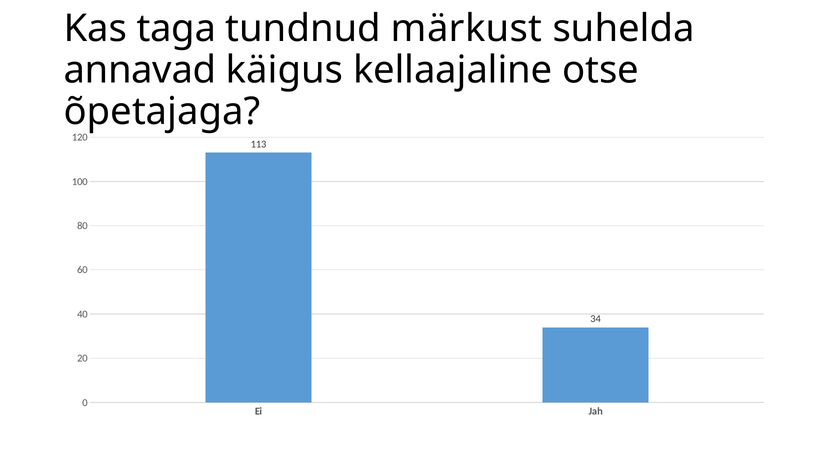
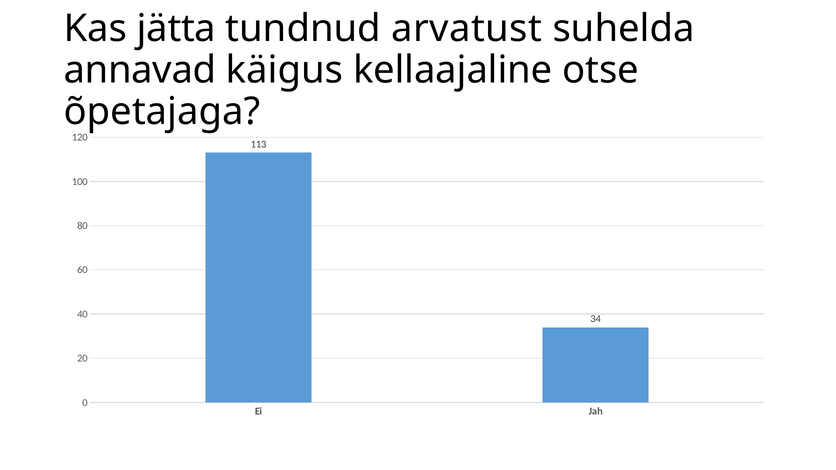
taga: taga -> jätta
märkust: märkust -> arvatust
